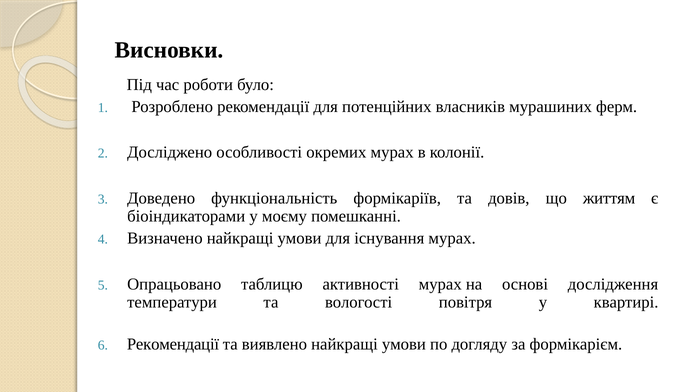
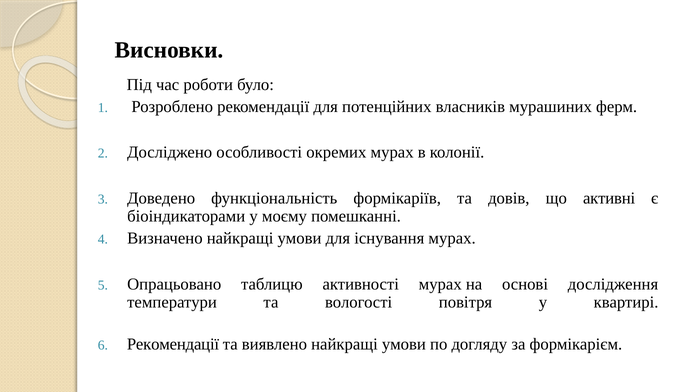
життям: життям -> активні
